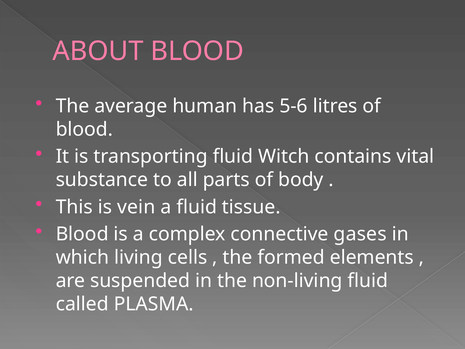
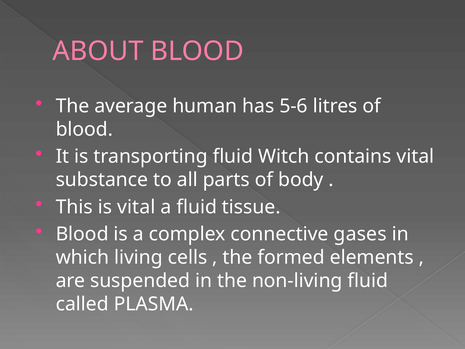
is vein: vein -> vital
